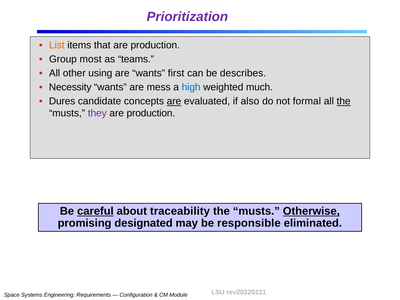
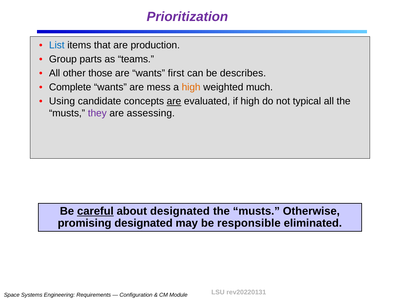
List colour: orange -> blue
most: most -> parts
using: using -> those
Necessity: Necessity -> Complete
high at (191, 87) colour: blue -> orange
Dures: Dures -> Using
if also: also -> high
formal: formal -> typical
the at (344, 101) underline: present -> none
production at (151, 113): production -> assessing
about traceability: traceability -> designated
Otherwise underline: present -> none
